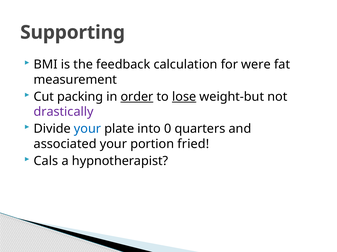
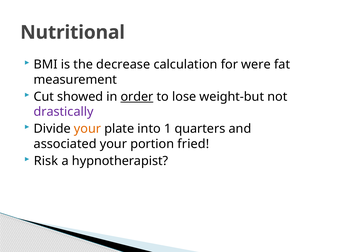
Supporting: Supporting -> Nutritional
feedback: feedback -> decrease
packing: packing -> showed
lose underline: present -> none
your at (88, 129) colour: blue -> orange
0: 0 -> 1
Cals: Cals -> Risk
